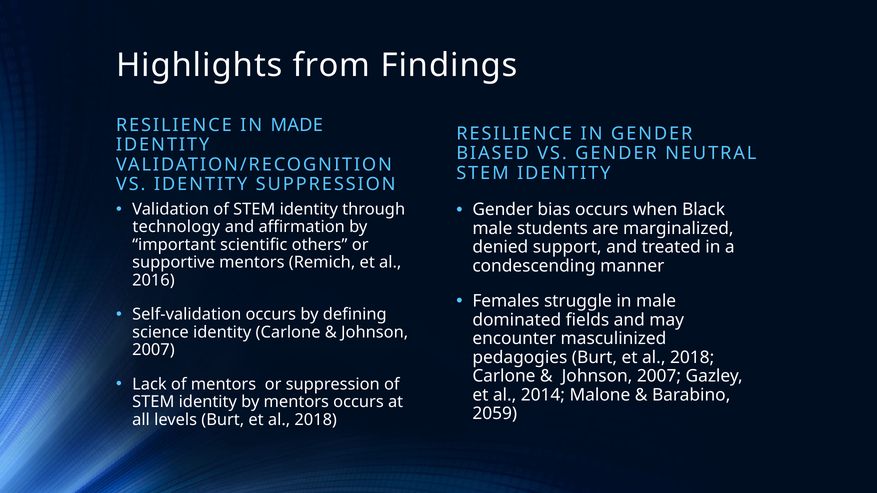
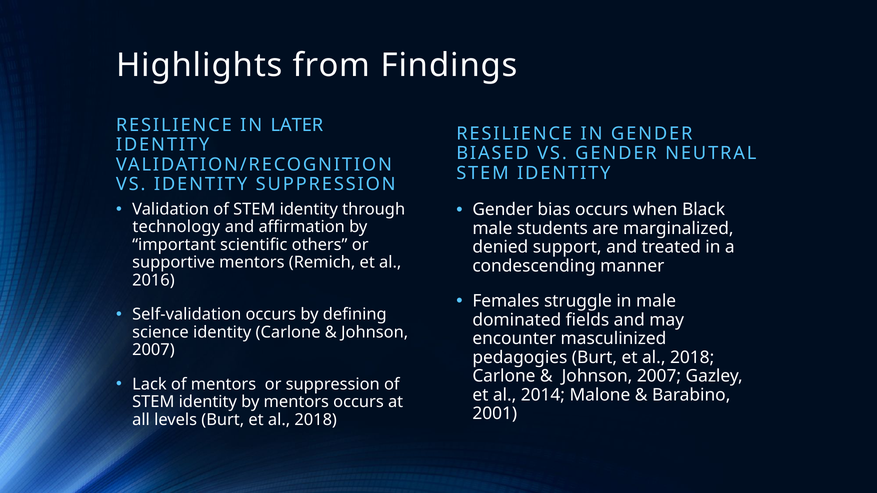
MADE: MADE -> LATER
2059: 2059 -> 2001
